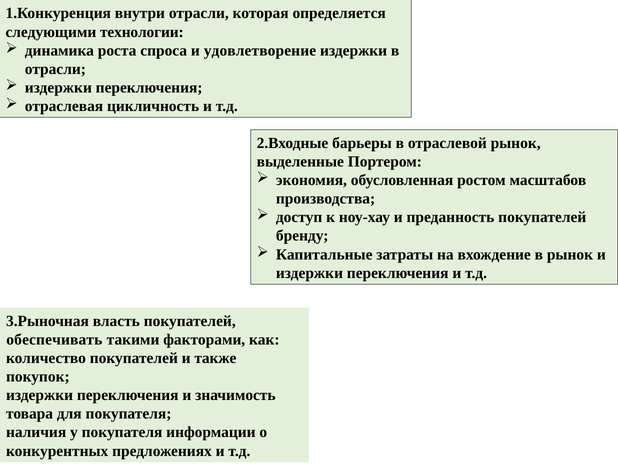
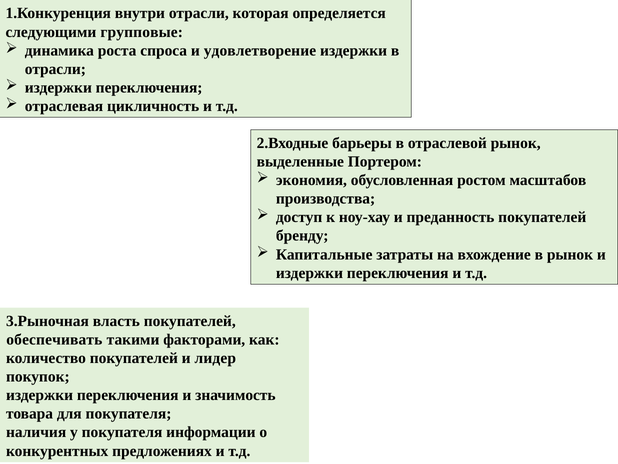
технологии: технологии -> групповые
также: также -> лидер
